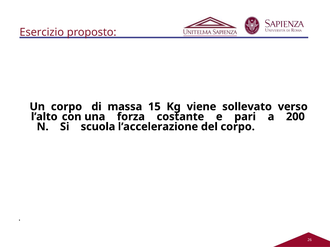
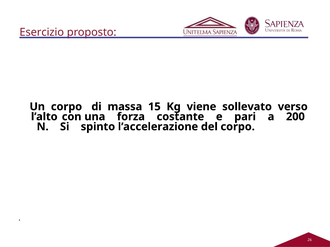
scuola: scuola -> spinto
